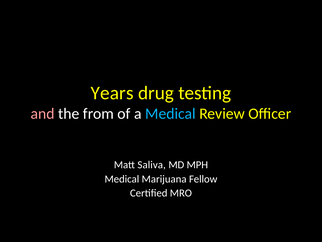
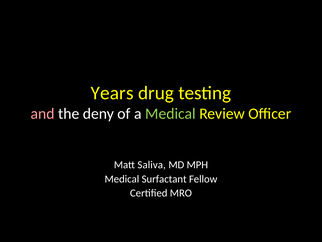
from: from -> deny
Medical at (170, 114) colour: light blue -> light green
Marijuana: Marijuana -> Surfactant
